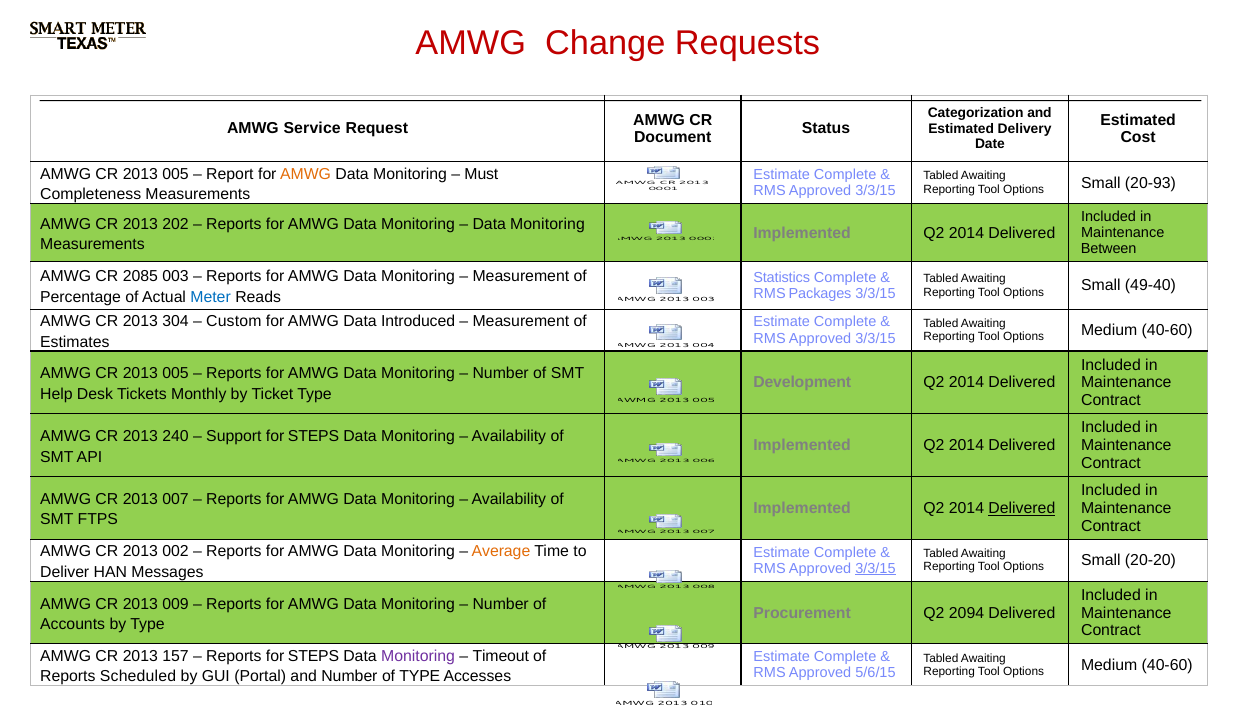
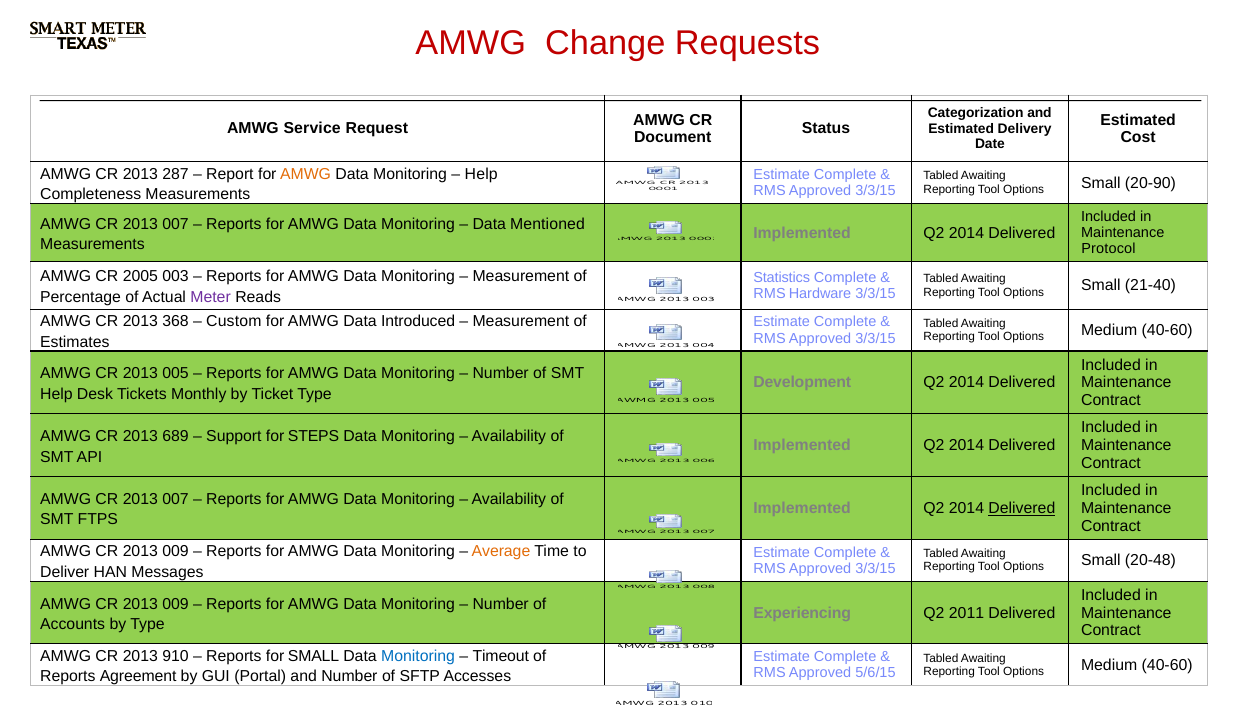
005 at (175, 174): 005 -> 287
Must at (481, 174): Must -> Help
20-93: 20-93 -> 20-90
202 at (175, 224): 202 -> 007
Monitoring at (547, 224): Monitoring -> Mentioned
Between: Between -> Protocol
2085: 2085 -> 2005
49-40: 49-40 -> 21-40
Packages: Packages -> Hardware
Meter colour: blue -> purple
304: 304 -> 368
240: 240 -> 689
002 at (175, 552): 002 -> 009
20-20: 20-20 -> 20-48
3/3/15 at (875, 569) underline: present -> none
Procurement: Procurement -> Experiencing
2094: 2094 -> 2011
157: 157 -> 910
Reports for STEPS: STEPS -> SMALL
Monitoring at (418, 656) colour: purple -> blue
Scheduled: Scheduled -> Agreement
of TYPE: TYPE -> SFTP
